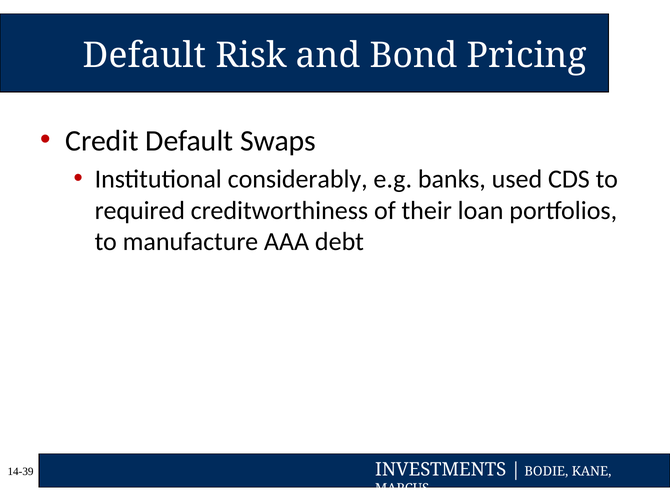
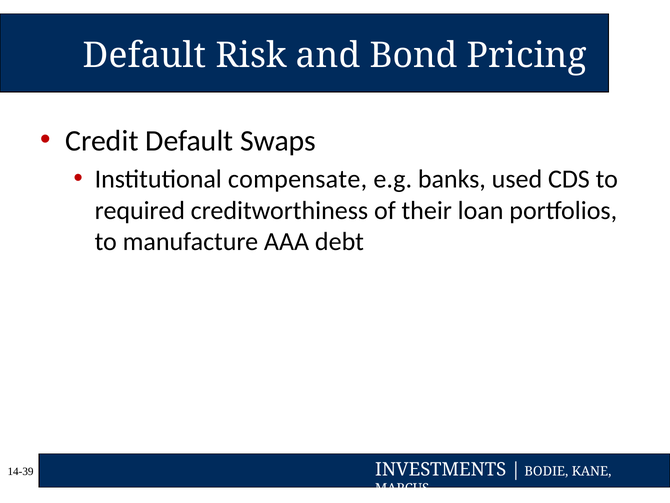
considerably: considerably -> compensate
